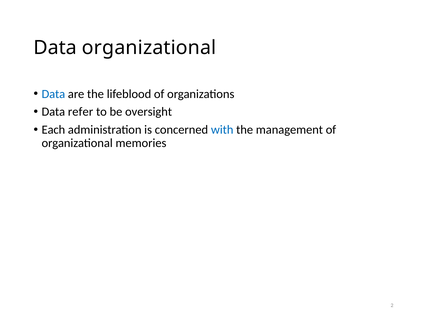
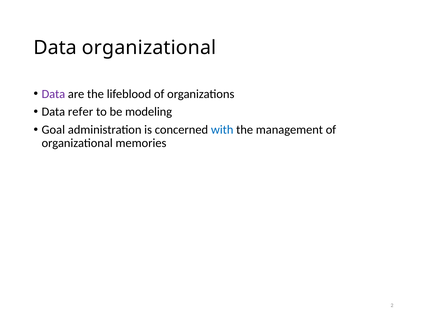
Data at (53, 94) colour: blue -> purple
oversight: oversight -> modeling
Each: Each -> Goal
